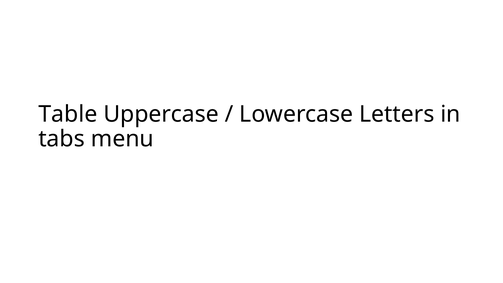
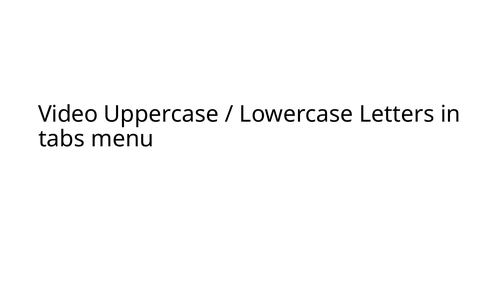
Table: Table -> Video
